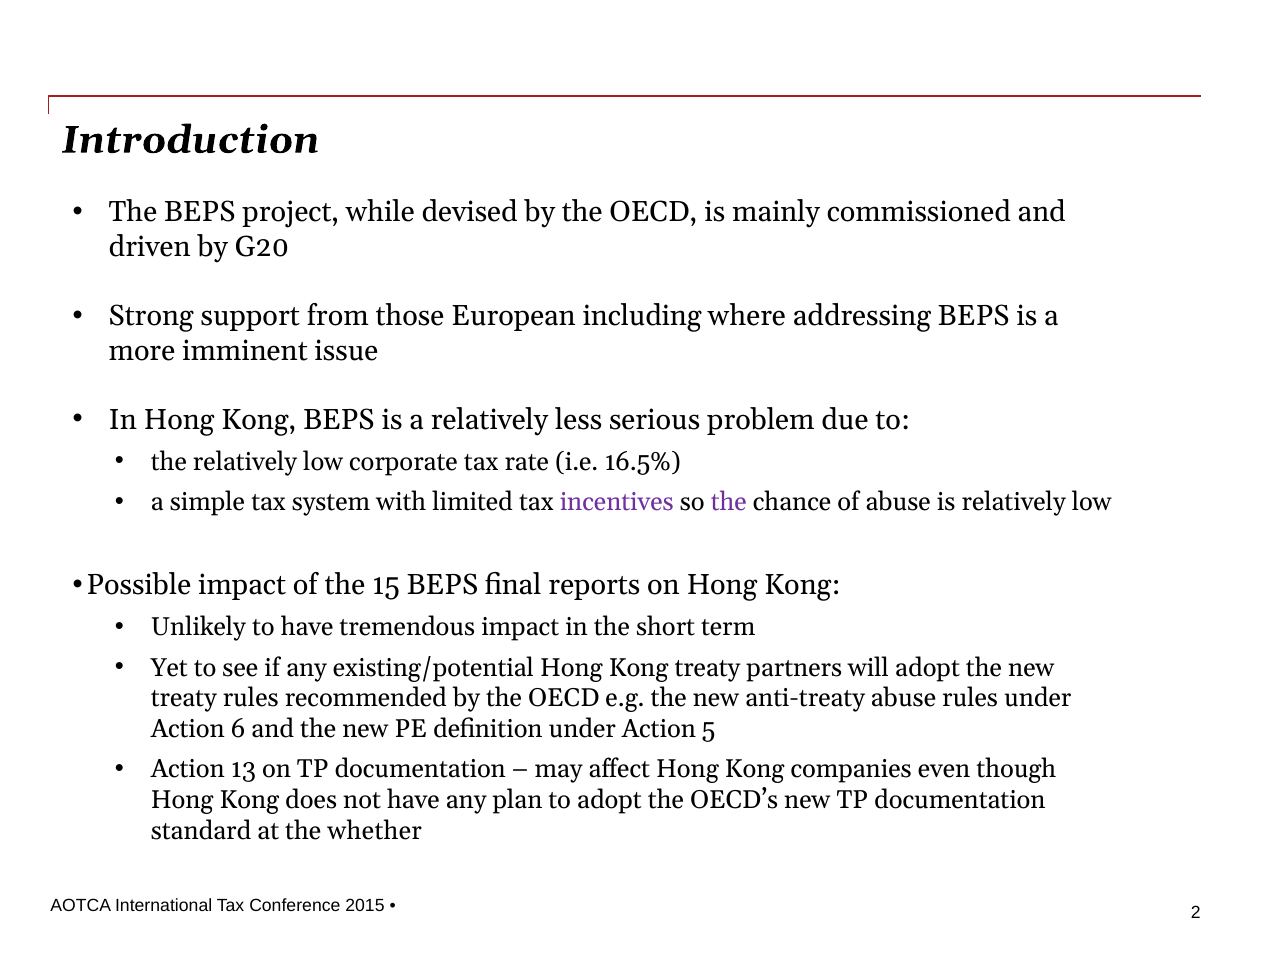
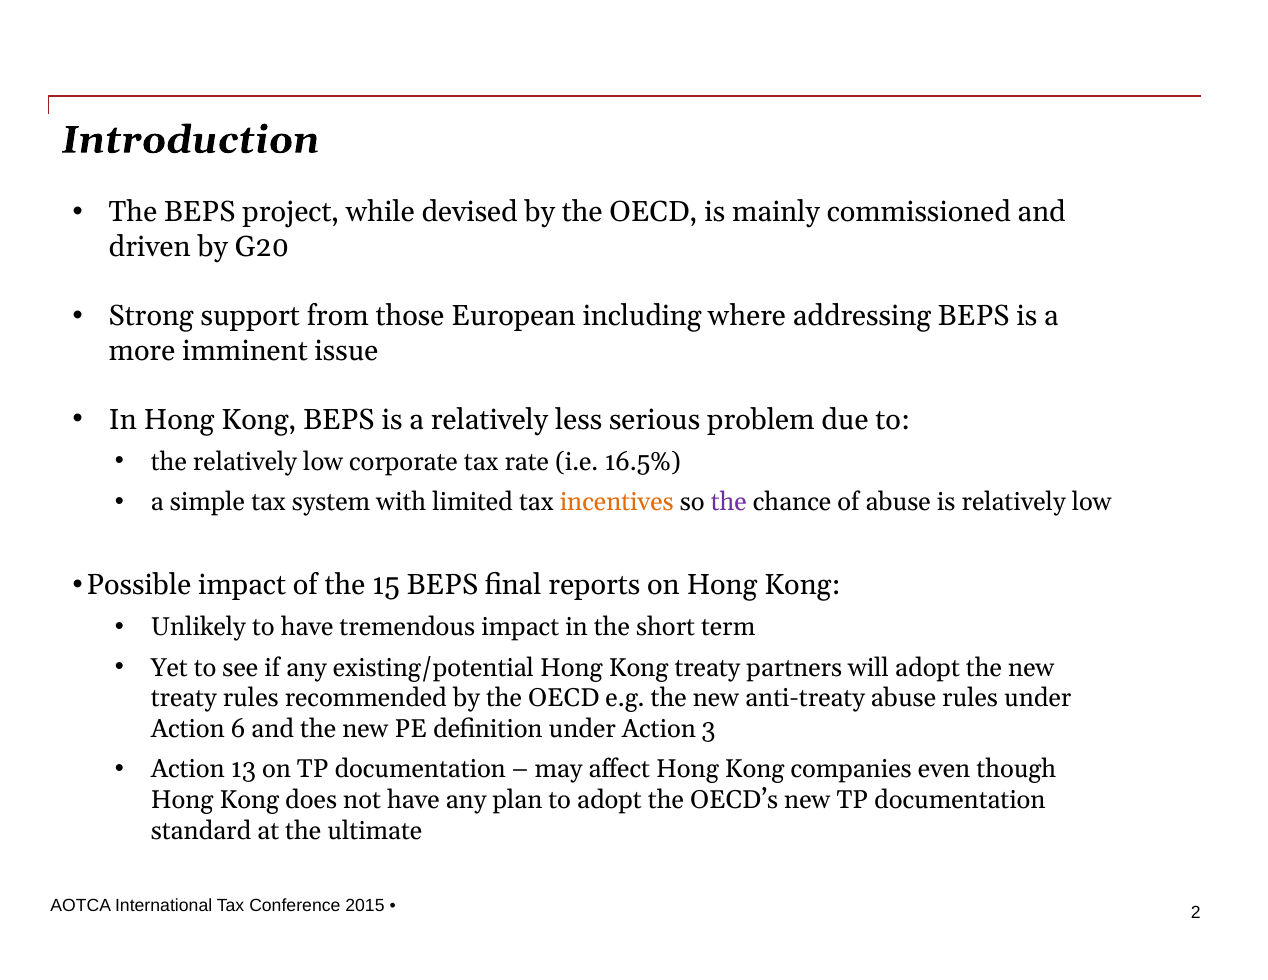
incentives colour: purple -> orange
5: 5 -> 3
whether: whether -> ultimate
